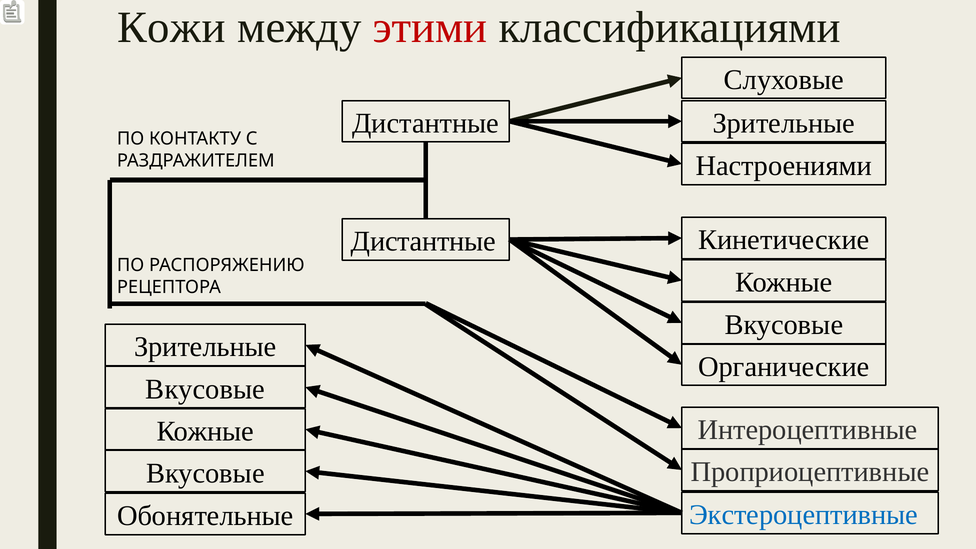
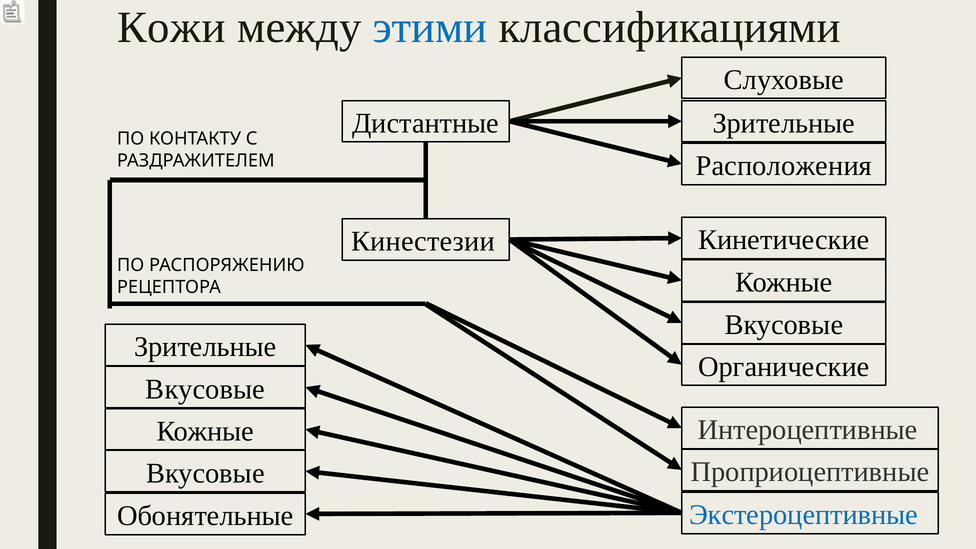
этими colour: red -> blue
Настроениями: Настроениями -> Расположения
Дистантные at (423, 241): Дистантные -> Кинестезии
